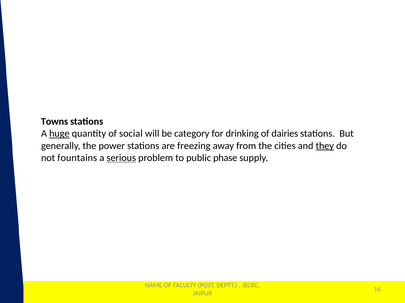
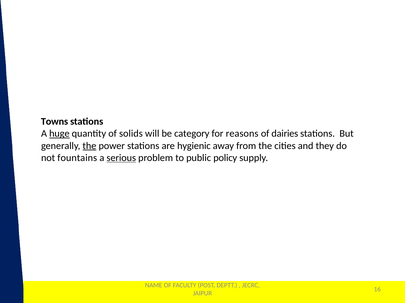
social: social -> solids
drinking: drinking -> reasons
the at (89, 146) underline: none -> present
freezing: freezing -> hygienic
they underline: present -> none
phase: phase -> policy
